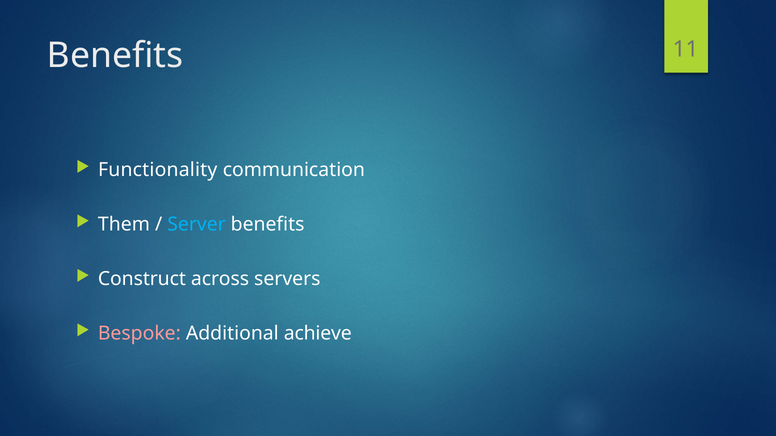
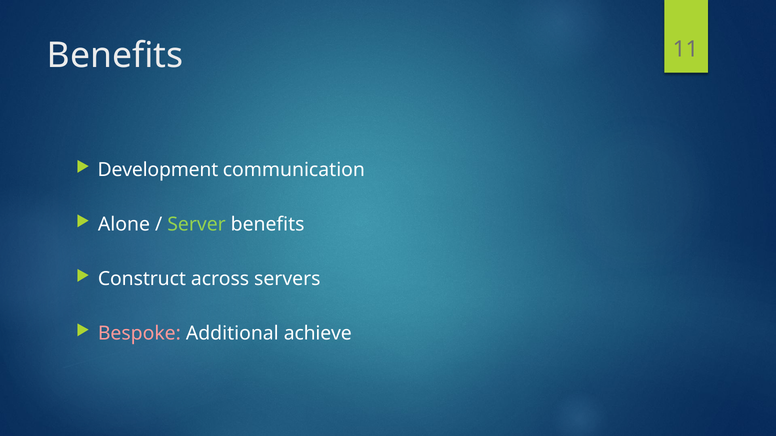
Functionality: Functionality -> Development
Them: Them -> Alone
Server colour: light blue -> light green
